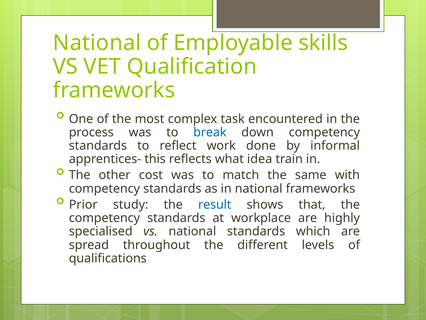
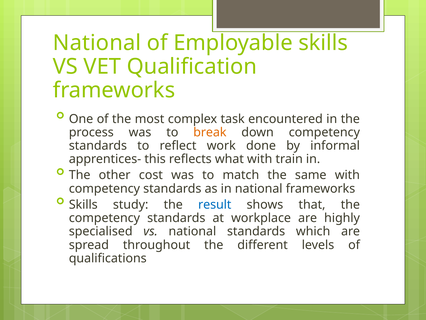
break colour: blue -> orange
what idea: idea -> with
Prior at (83, 204): Prior -> Skills
